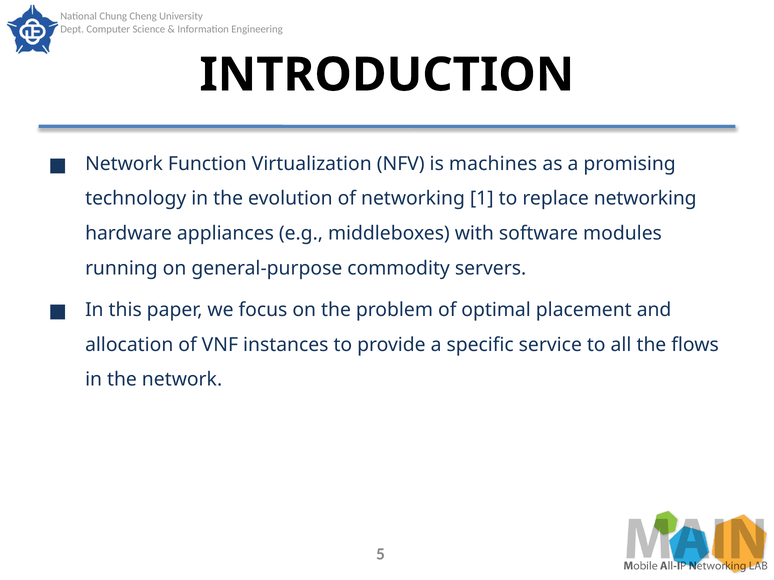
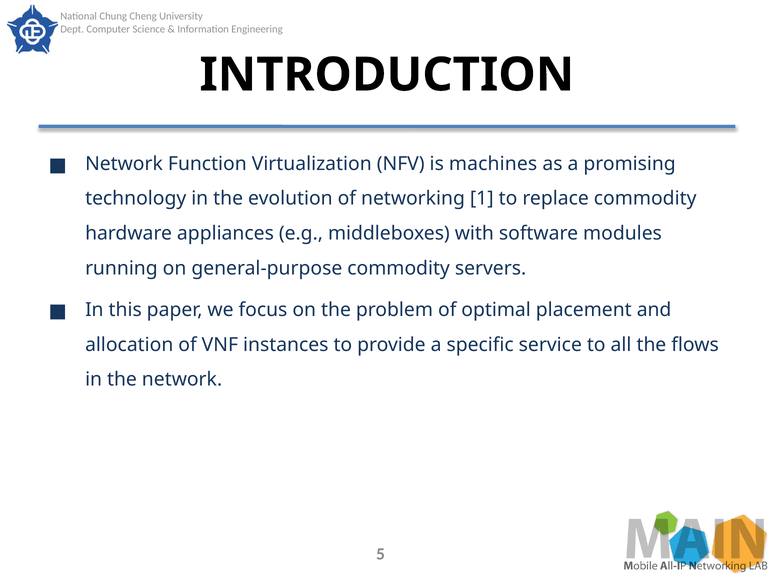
replace networking: networking -> commodity
